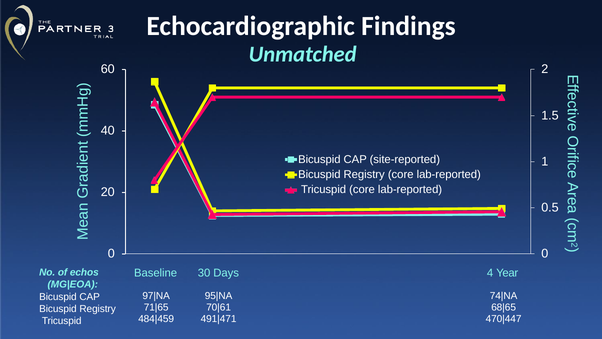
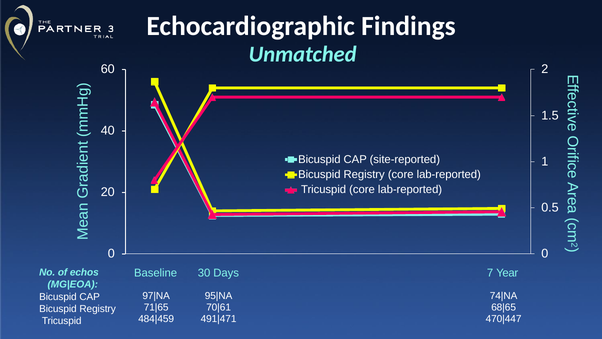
4: 4 -> 7
